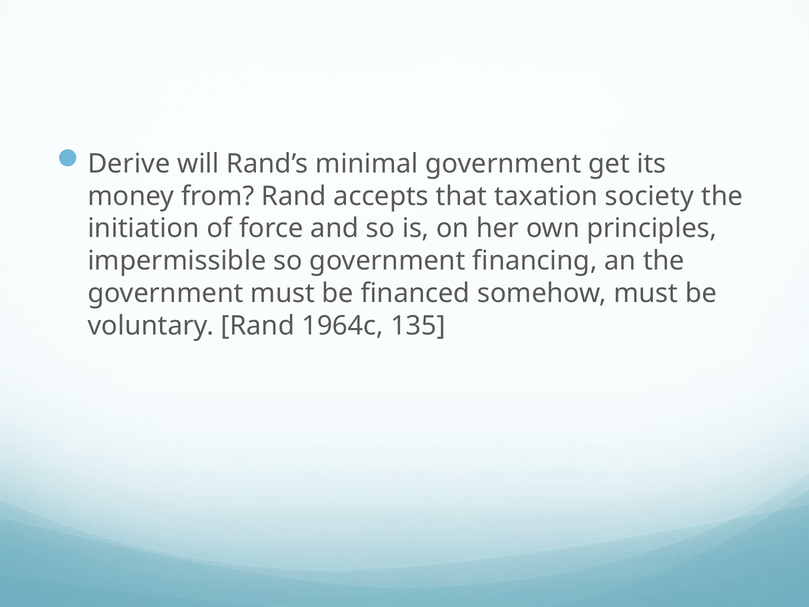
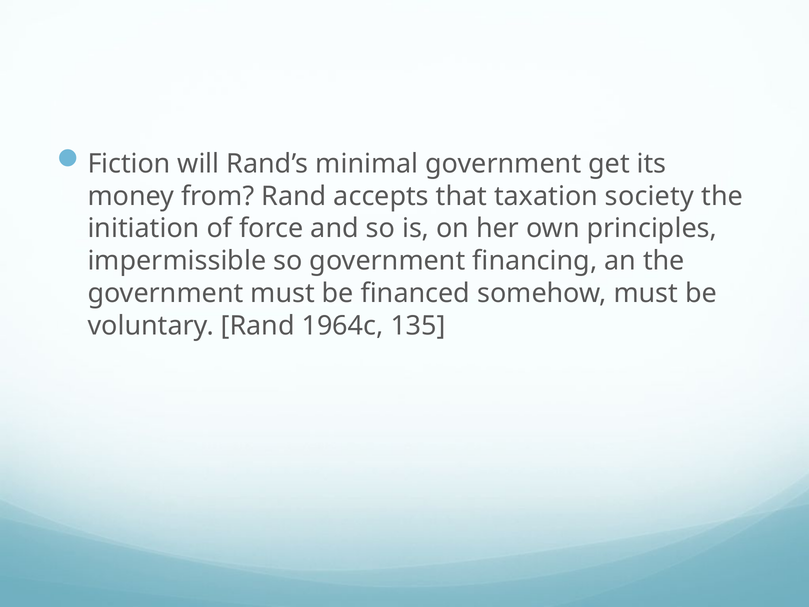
Derive: Derive -> Fiction
